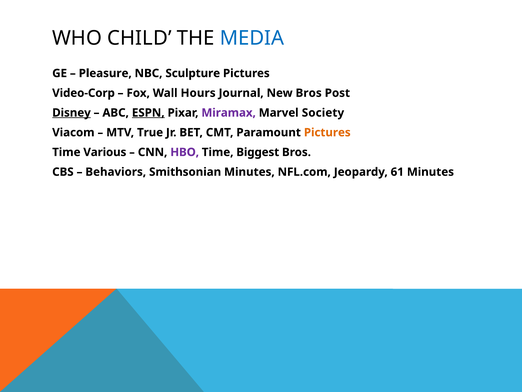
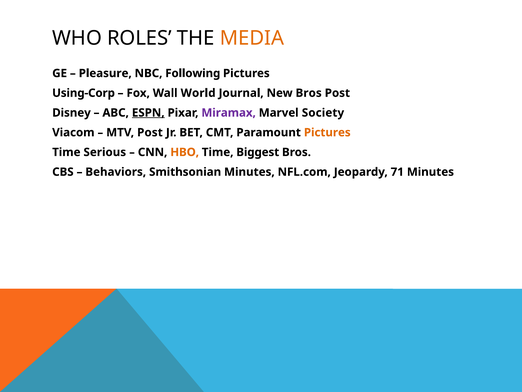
CHILD: CHILD -> ROLES
MEDIA colour: blue -> orange
Sculpture: Sculpture -> Following
Video-Corp: Video-Corp -> Using-Corp
Hours: Hours -> World
Disney underline: present -> none
MTV True: True -> Post
Various: Various -> Serious
HBO colour: purple -> orange
61: 61 -> 71
